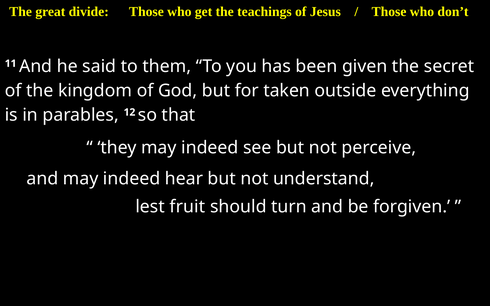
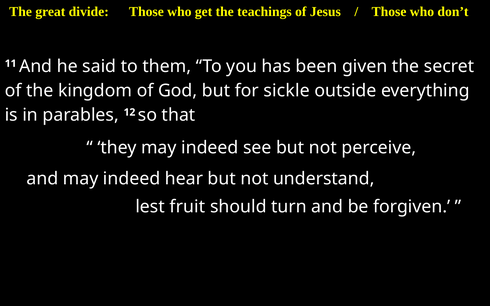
taken: taken -> sickle
